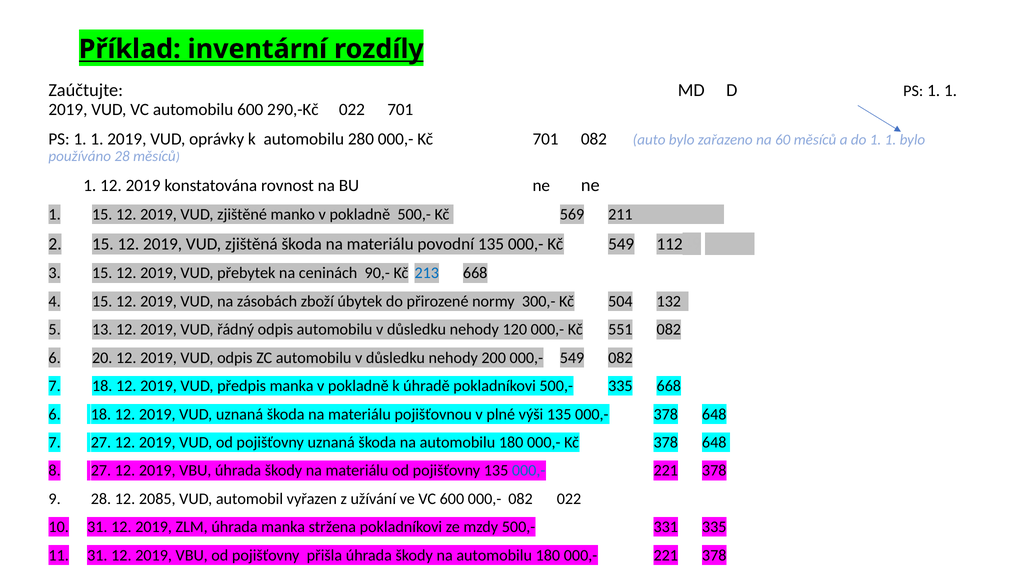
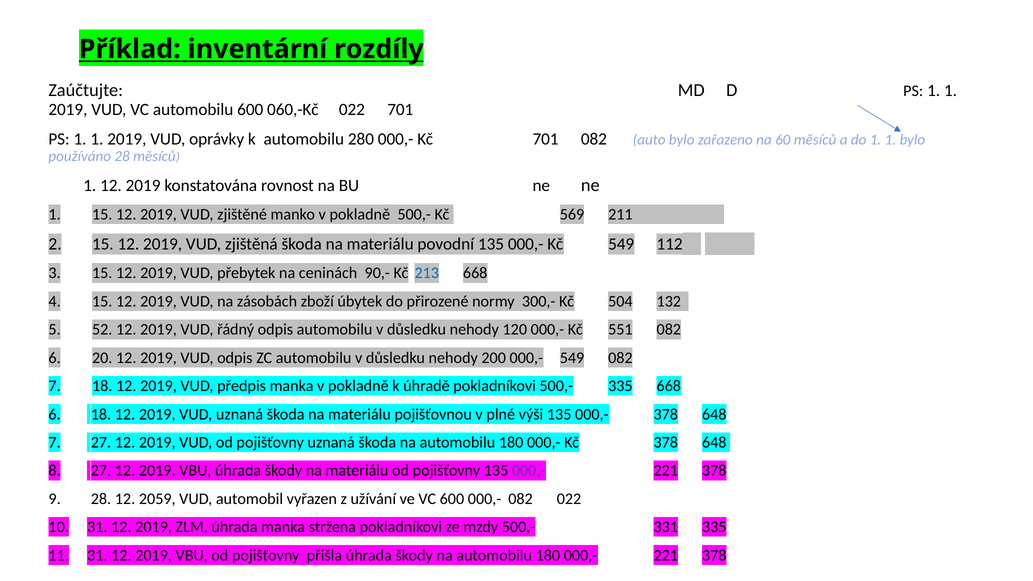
290,-Kč: 290,-Kč -> 060,-Kč
13: 13 -> 52
000,- at (529, 471) colour: blue -> purple
2085: 2085 -> 2059
